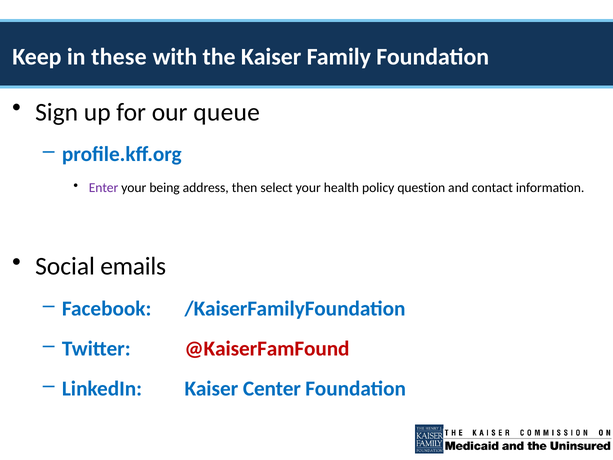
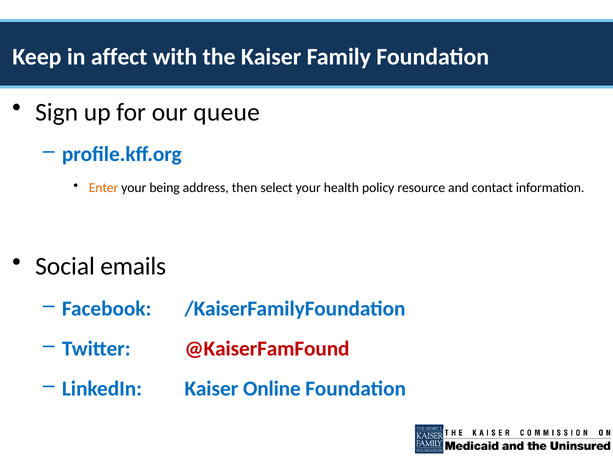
these: these -> affect
Enter colour: purple -> orange
question: question -> resource
Center: Center -> Online
